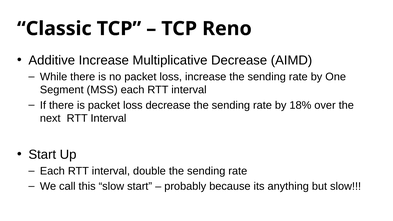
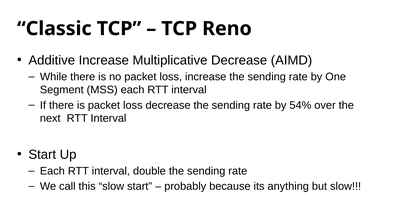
18%: 18% -> 54%
